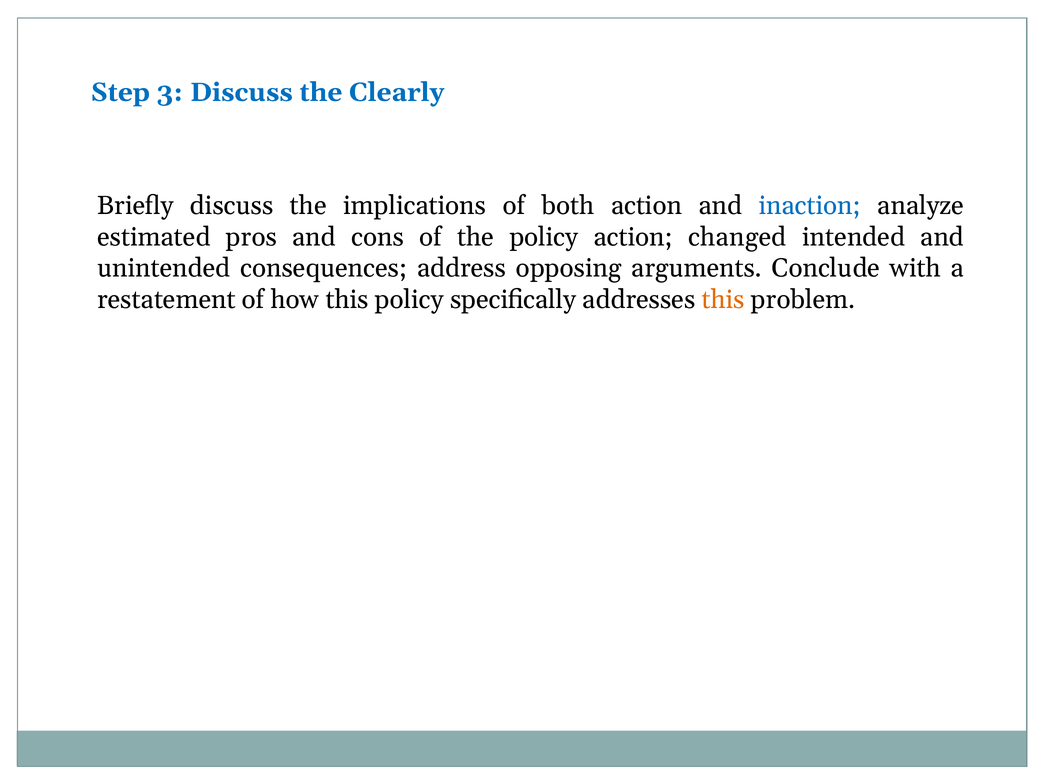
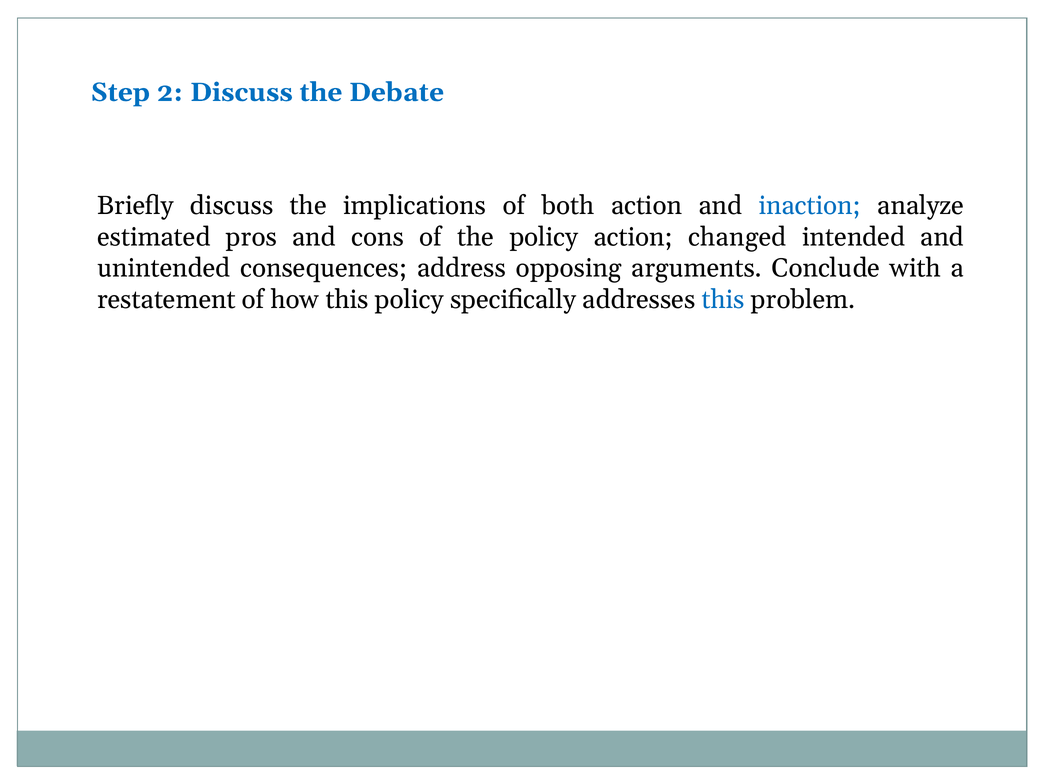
3: 3 -> 2
Clearly: Clearly -> Debate
this at (723, 300) colour: orange -> blue
